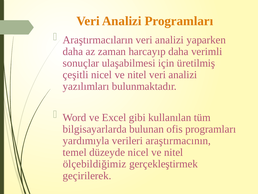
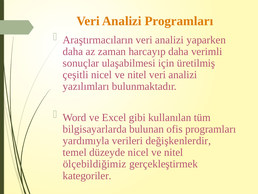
araştırmacının: araştırmacının -> değişkenlerdir
geçirilerek: geçirilerek -> kategoriler
